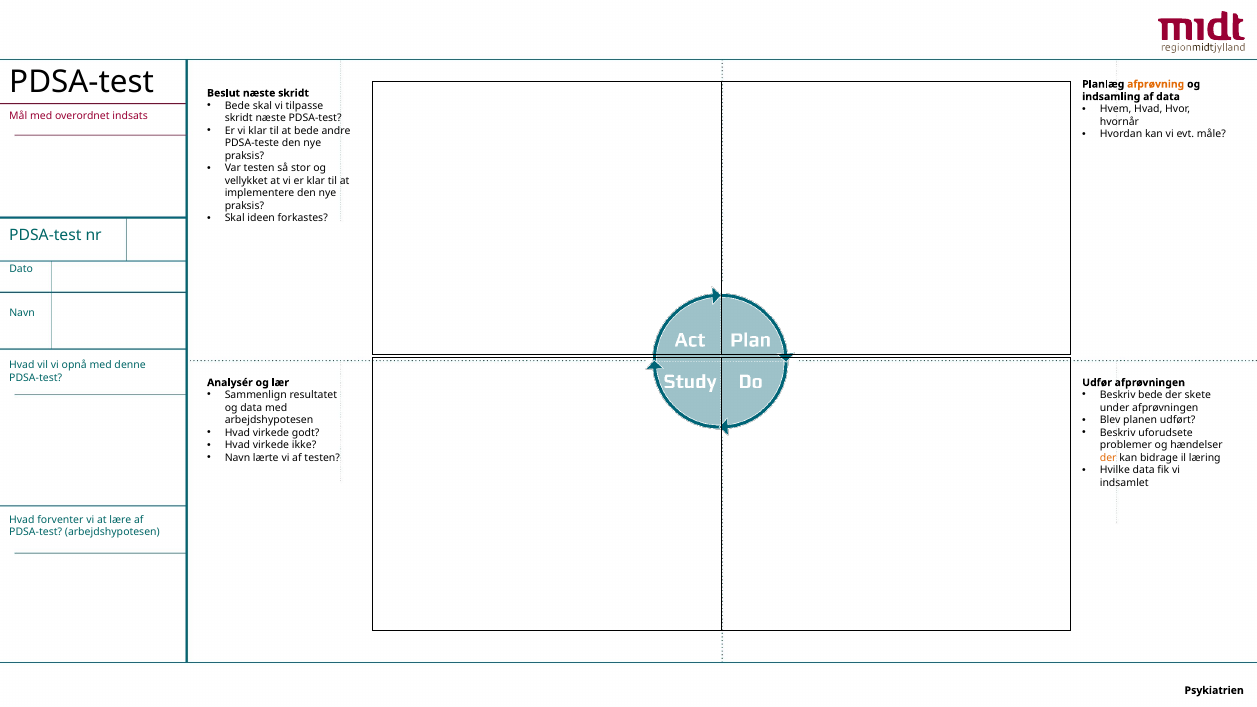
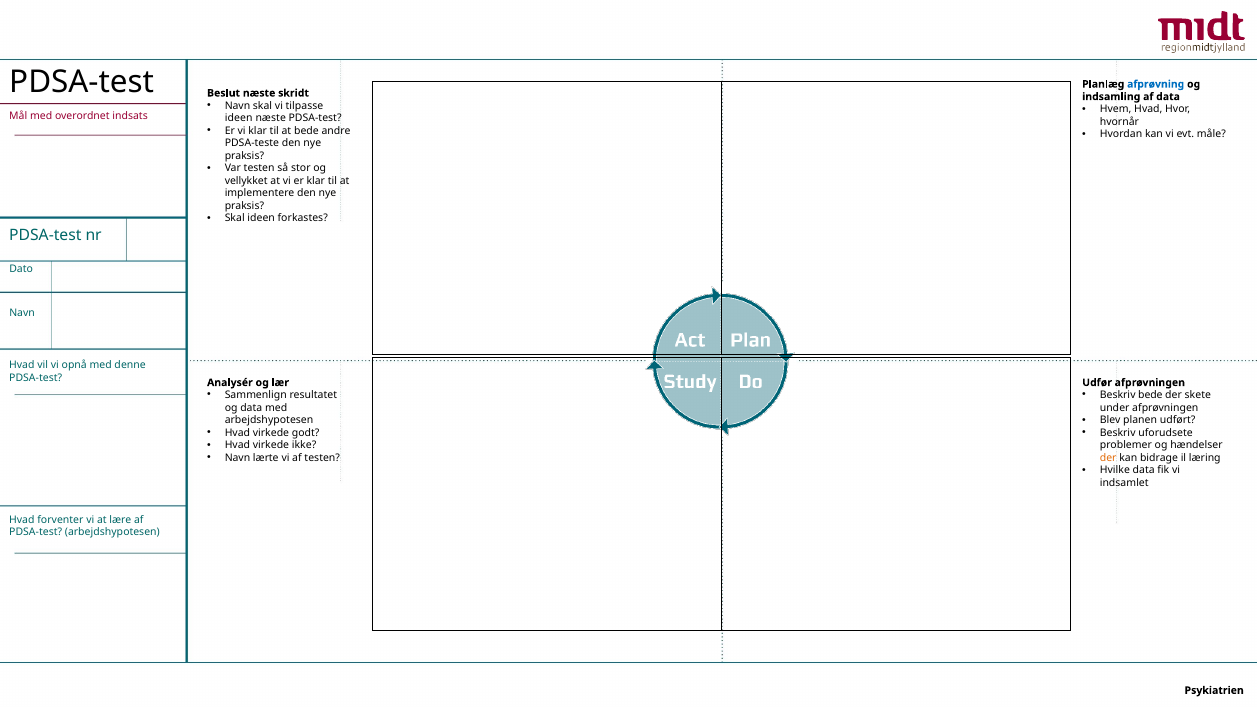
afprøvning colour: orange -> blue
Bede at (237, 106): Bede -> Navn
skridt at (239, 118): skridt -> ideen
